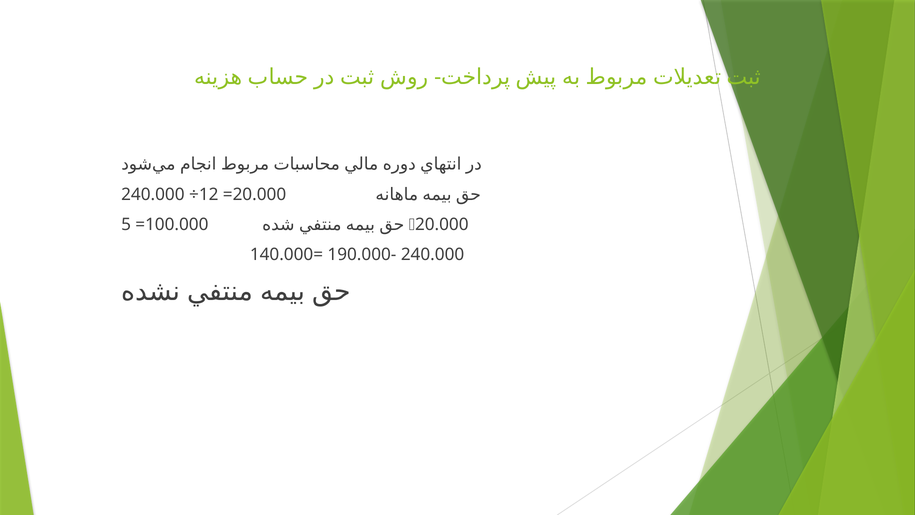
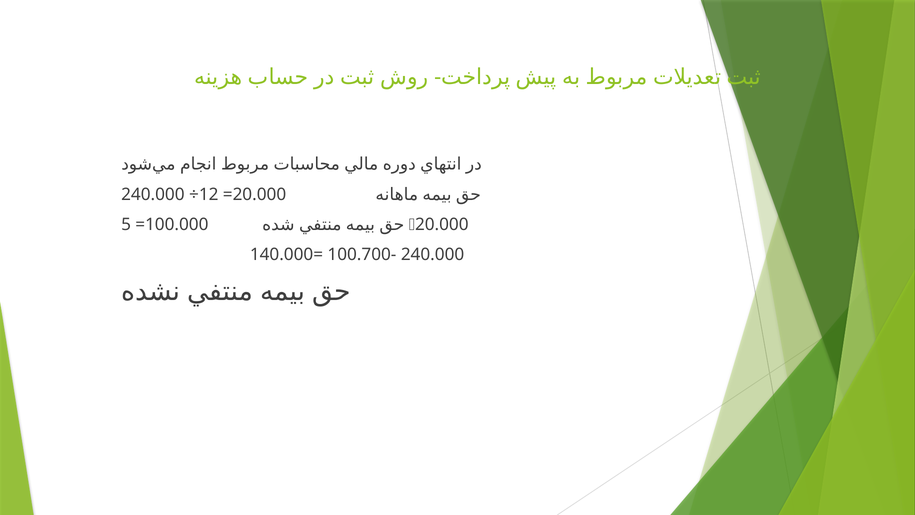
190.000-: 190.000- -> 100.700-
